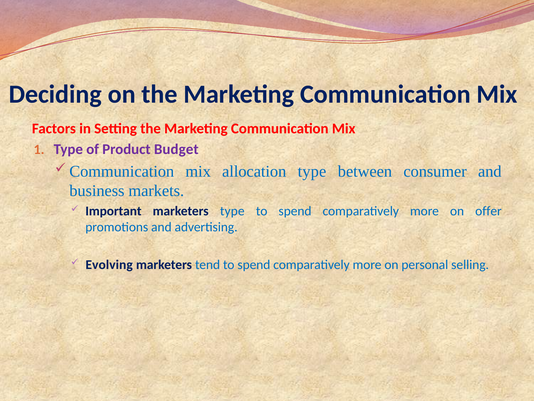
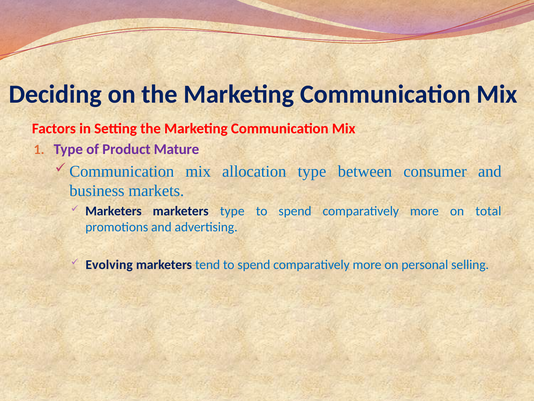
Budget: Budget -> Mature
Important at (113, 211): Important -> Marketers
offer: offer -> total
